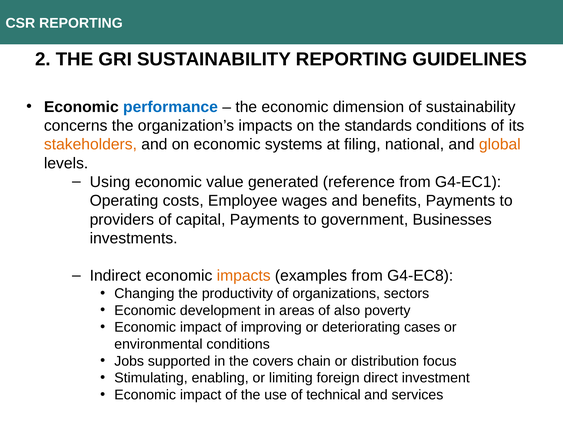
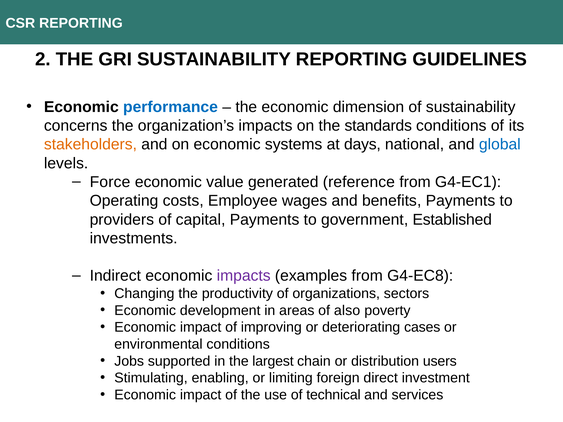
filing: filing -> days
global colour: orange -> blue
Using: Using -> Force
Businesses: Businesses -> Established
impacts at (244, 276) colour: orange -> purple
covers: covers -> largest
focus: focus -> users
